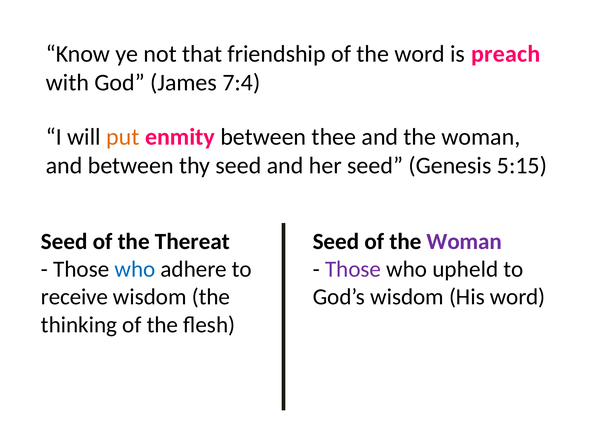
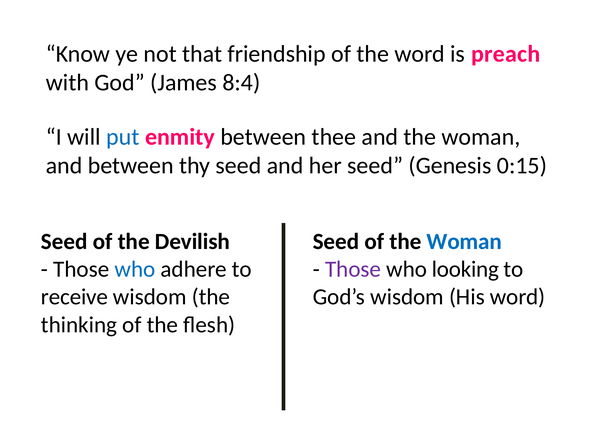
7:4: 7:4 -> 8:4
put colour: orange -> blue
5:15: 5:15 -> 0:15
Thereat: Thereat -> Devilish
Woman at (464, 242) colour: purple -> blue
upheld: upheld -> looking
